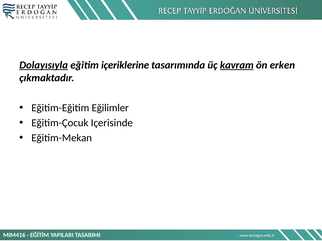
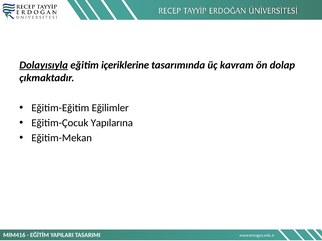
kavram underline: present -> none
erken: erken -> dolap
Içerisinde: Içerisinde -> Yapılarına
